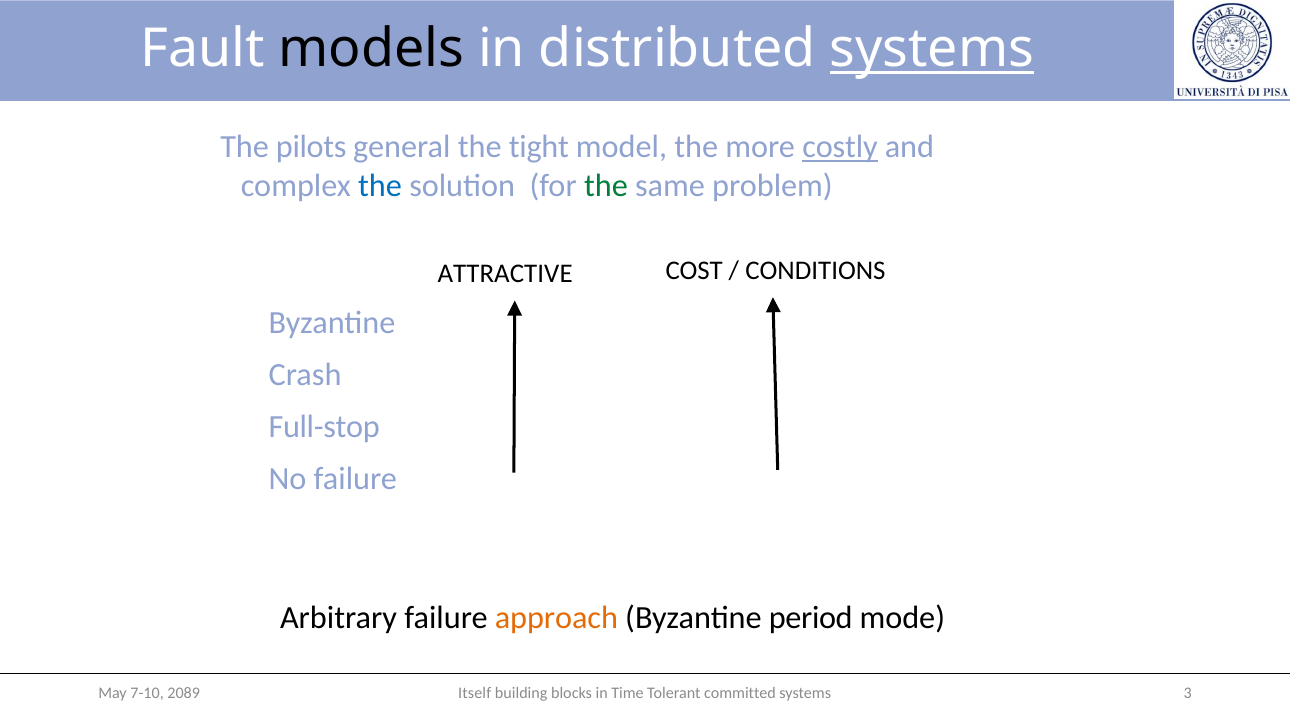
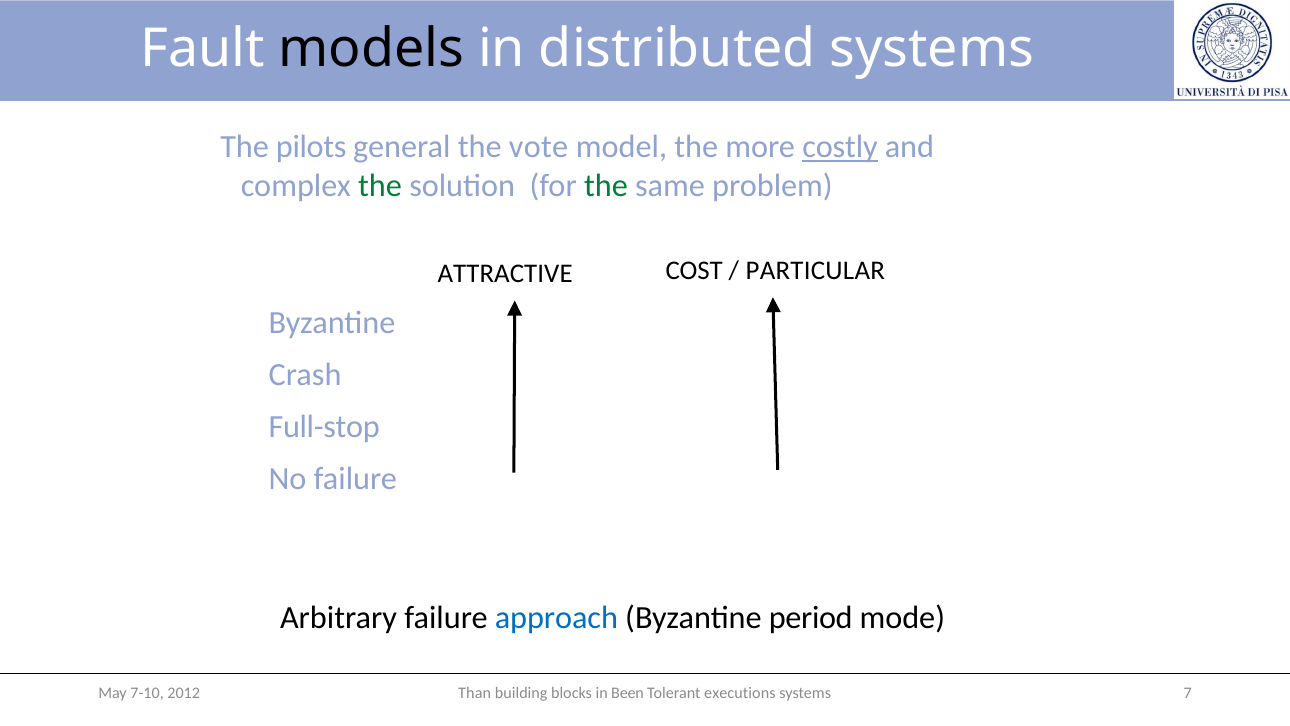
systems at (932, 49) underline: present -> none
tight: tight -> vote
the at (380, 186) colour: blue -> green
CONDITIONS: CONDITIONS -> PARTICULAR
approach colour: orange -> blue
Itself: Itself -> Than
Time: Time -> Been
committed: committed -> executions
3: 3 -> 7
2089: 2089 -> 2012
